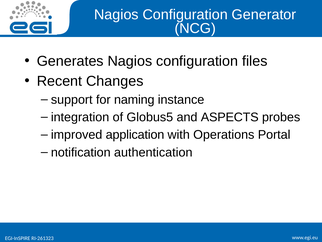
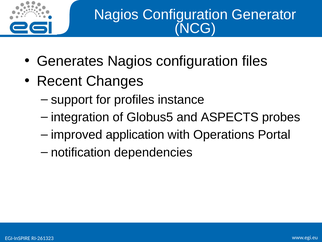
naming: naming -> profiles
authentication: authentication -> dependencies
